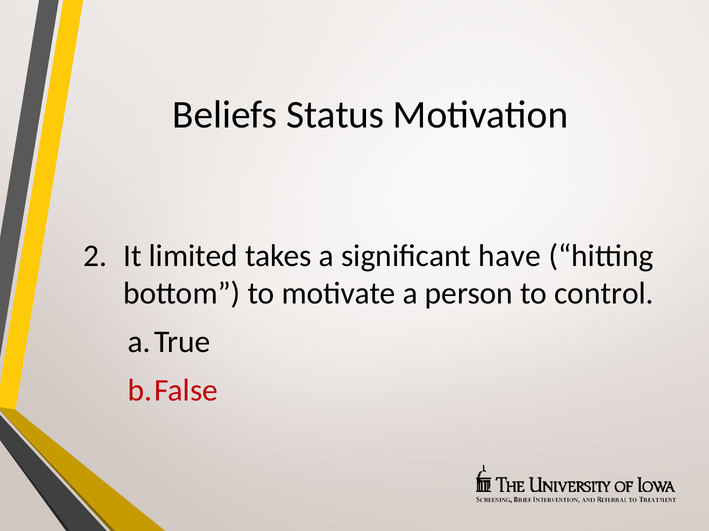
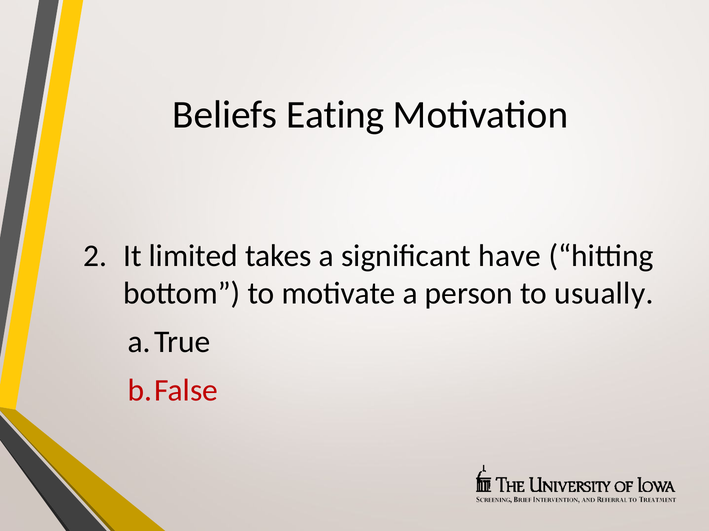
Status: Status -> Eating
control: control -> usually
